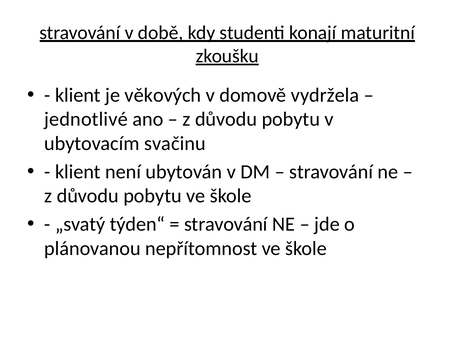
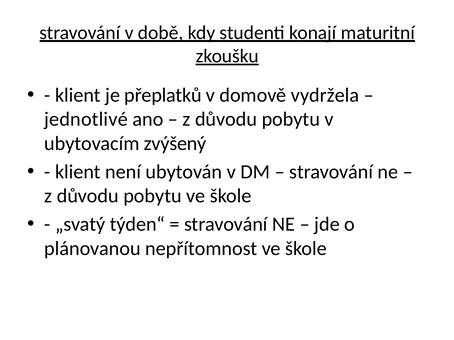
věkových: věkových -> přeplatků
svačinu: svačinu -> zvýšený
